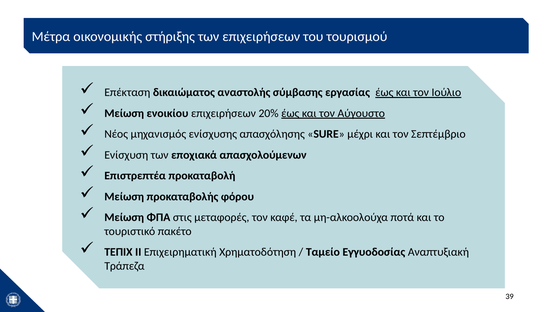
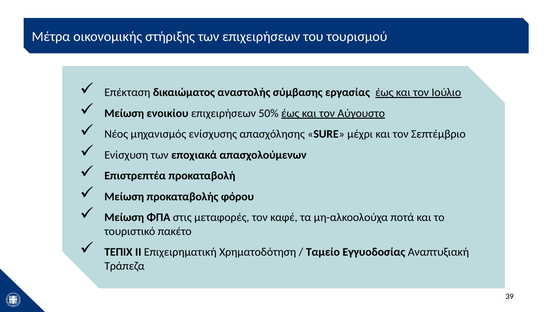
20%: 20% -> 50%
